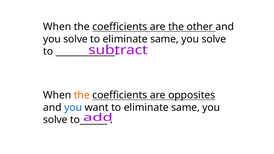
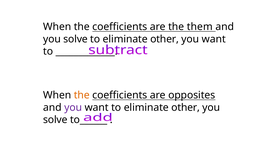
other: other -> them
same at (165, 39): same -> other
solve at (214, 39): solve -> want
you at (73, 108) colour: blue -> purple
same at (186, 108): same -> other
